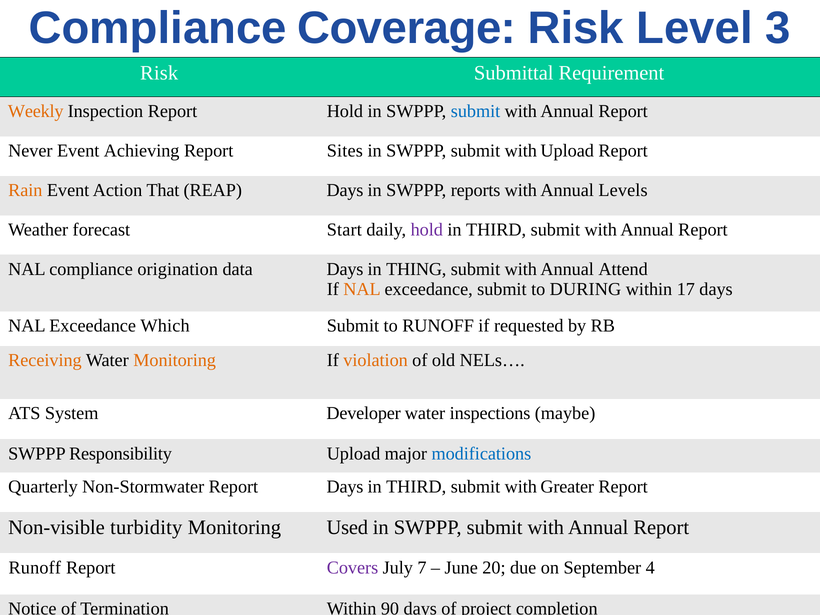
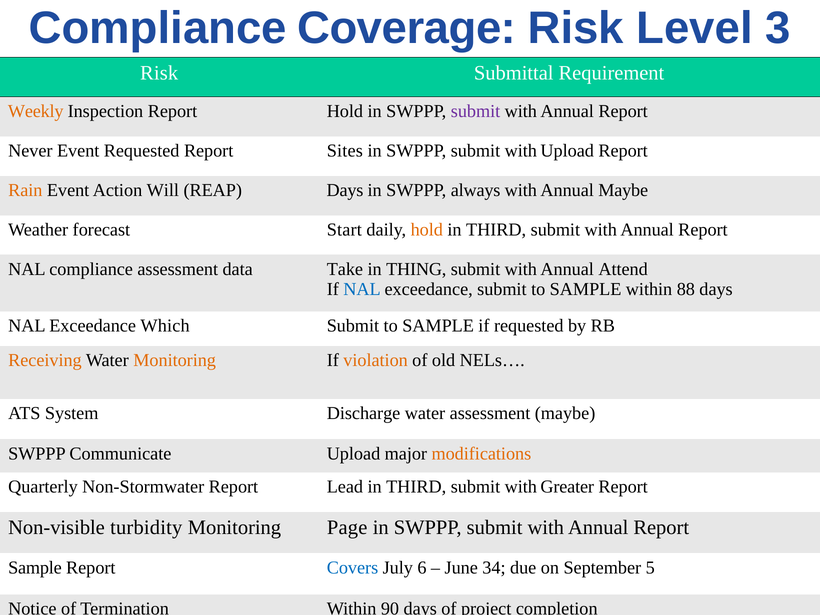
submit at (476, 111) colour: blue -> purple
Event Achieving: Achieving -> Requested
That: That -> Will
reports: reports -> always
Annual Levels: Levels -> Maybe
hold at (427, 230) colour: purple -> orange
compliance origination: origination -> assessment
data Days: Days -> Take
NAL at (362, 289) colour: orange -> blue
exceedance submit to DURING: DURING -> SAMPLE
17: 17 -> 88
RUNOFF at (438, 326): RUNOFF -> SAMPLE
Developer: Developer -> Discharge
water inspections: inspections -> assessment
Responsibility: Responsibility -> Communicate
modifications colour: blue -> orange
Report Days: Days -> Lead
Used: Used -> Page
Runoff at (35, 568): Runoff -> Sample
Covers colour: purple -> blue
7: 7 -> 6
20: 20 -> 34
4: 4 -> 5
